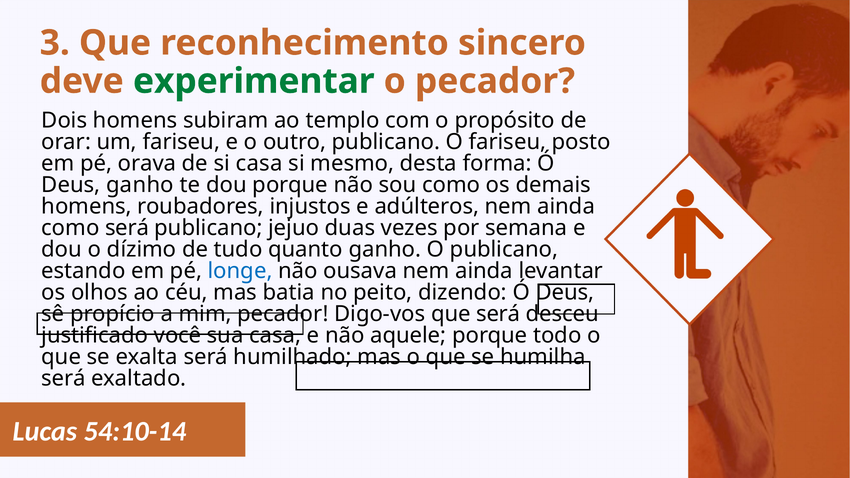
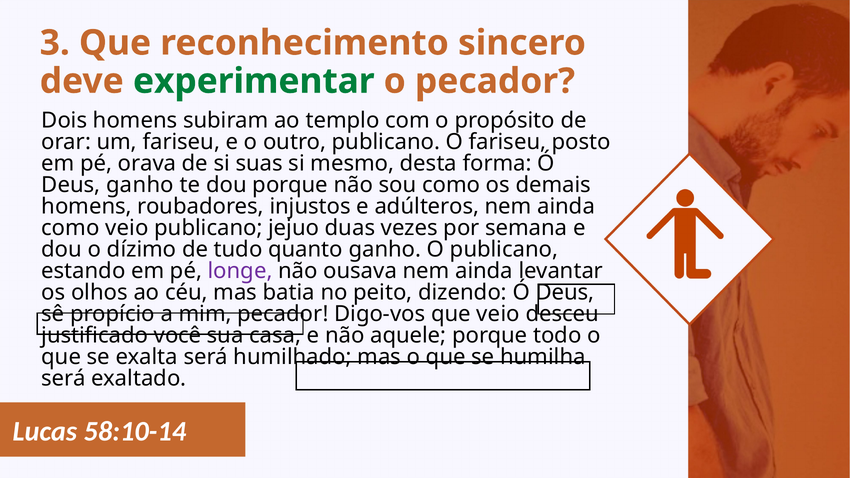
si casa: casa -> suas
como será: será -> veio
longe colour: blue -> purple
que será: será -> veio
54:10-14: 54:10-14 -> 58:10-14
